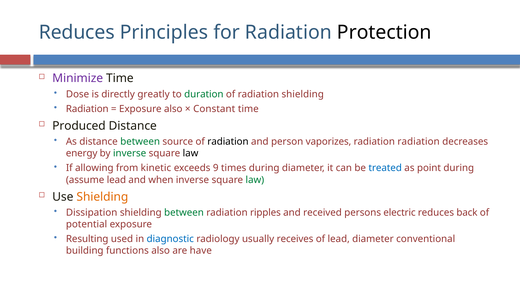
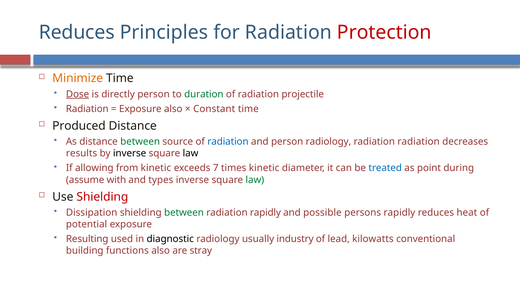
Protection colour: black -> red
Minimize colour: purple -> orange
Dose underline: none -> present
directly greatly: greatly -> person
radiation shielding: shielding -> projectile
radiation at (228, 141) colour: black -> blue
person vaporizes: vaporizes -> radiology
energy: energy -> results
inverse at (130, 153) colour: green -> black
9: 9 -> 7
times during: during -> kinetic
assume lead: lead -> with
when: when -> types
Shielding at (102, 196) colour: orange -> red
radiation ripples: ripples -> rapidly
received: received -> possible
persons electric: electric -> rapidly
back: back -> heat
diagnostic colour: blue -> black
receives: receives -> industry
lead diameter: diameter -> kilowatts
have: have -> stray
